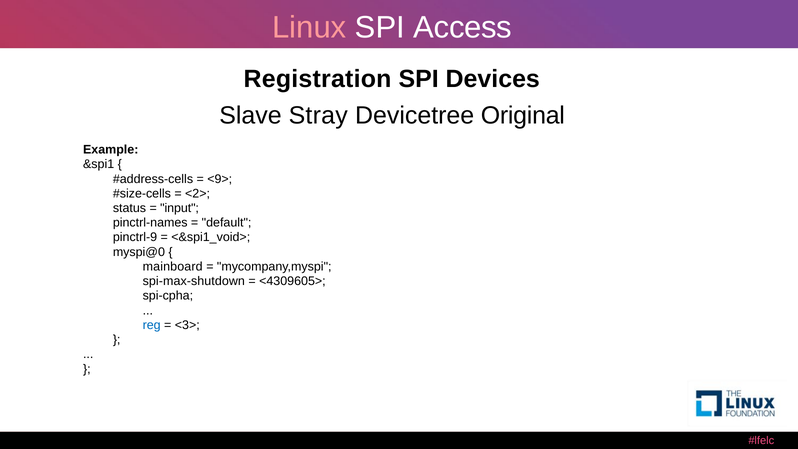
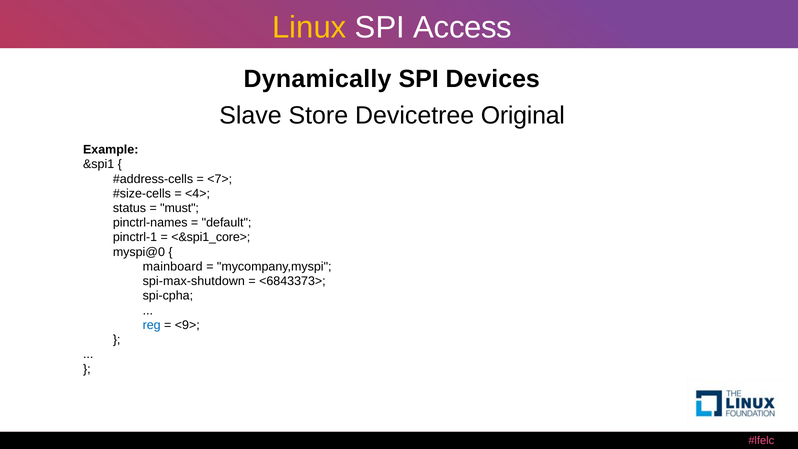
Linux colour: pink -> yellow
Registration: Registration -> Dynamically
Stray: Stray -> Store
<9>: <9> -> <7>
<2>: <2> -> <4>
input: input -> must
pinctrl-9: pinctrl-9 -> pinctrl-1
<&spi1_void>: <&spi1_void> -> <&spi1_core>
<4309605>: <4309605> -> <6843373>
<3>: <3> -> <9>
